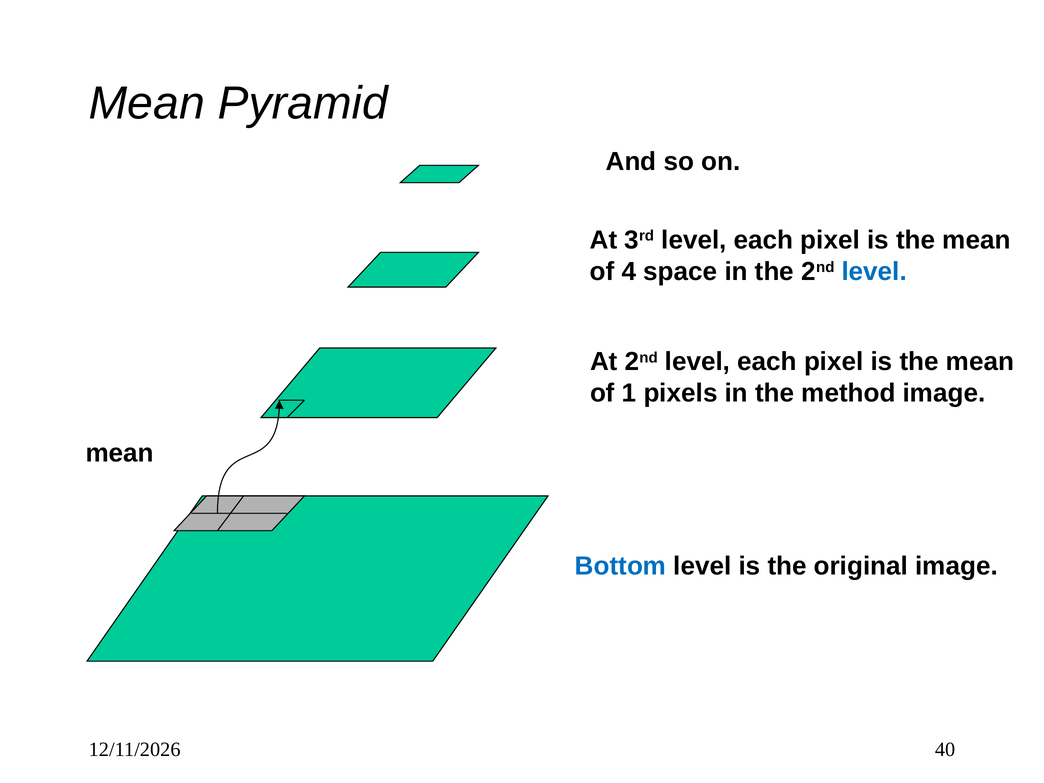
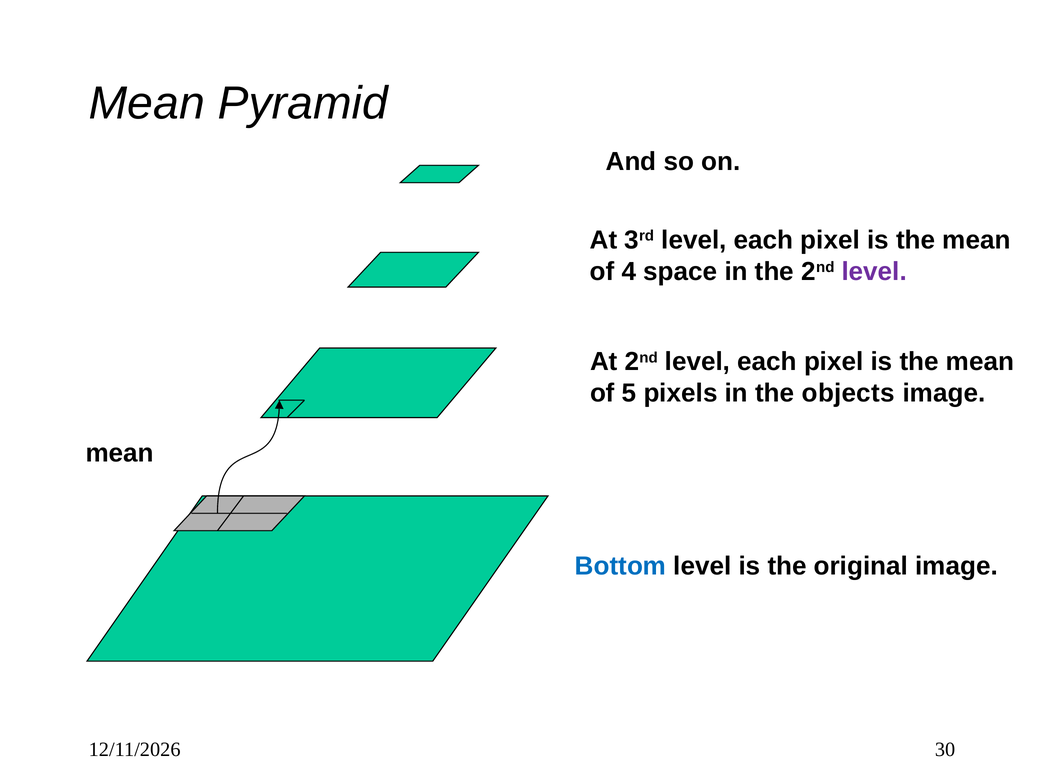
level at (874, 271) colour: blue -> purple
1: 1 -> 5
method: method -> objects
40: 40 -> 30
